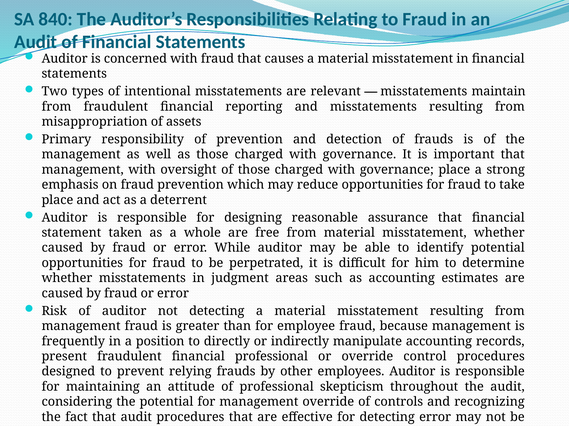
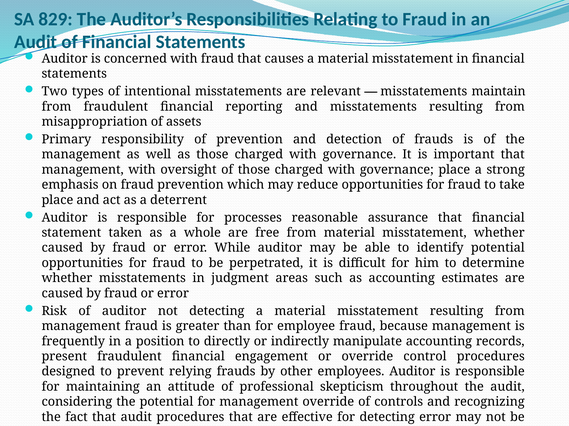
840: 840 -> 829
designing: designing -> processes
financial professional: professional -> engagement
